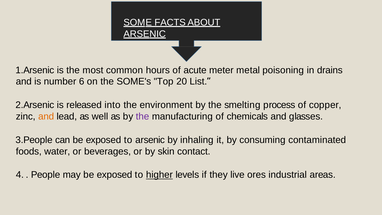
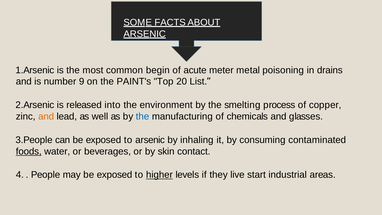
hours: hours -> begin
6: 6 -> 9
SOME's: SOME's -> PAINT's
the at (142, 116) colour: purple -> blue
foods underline: none -> present
ores: ores -> start
